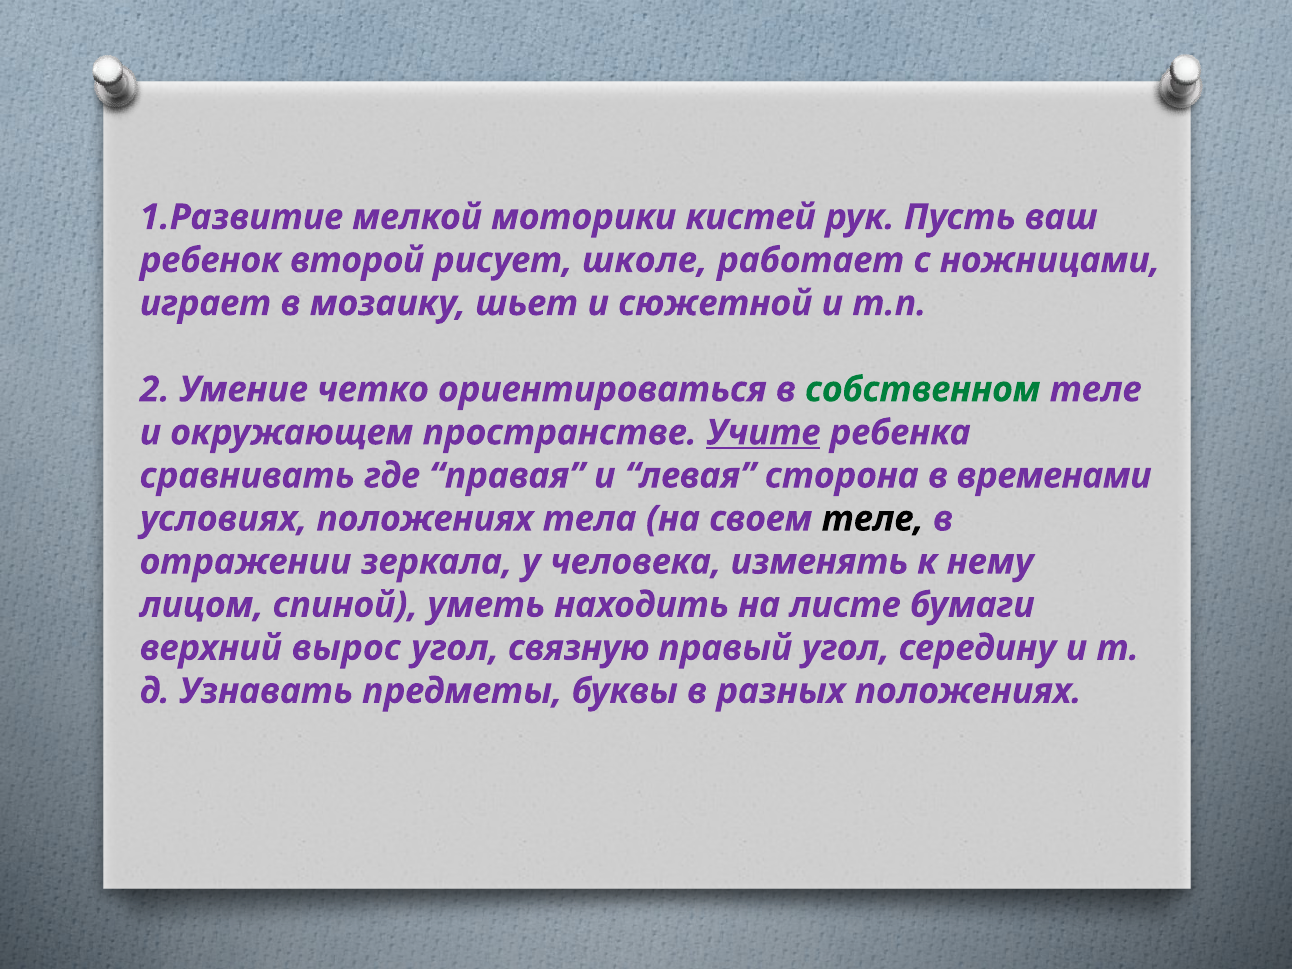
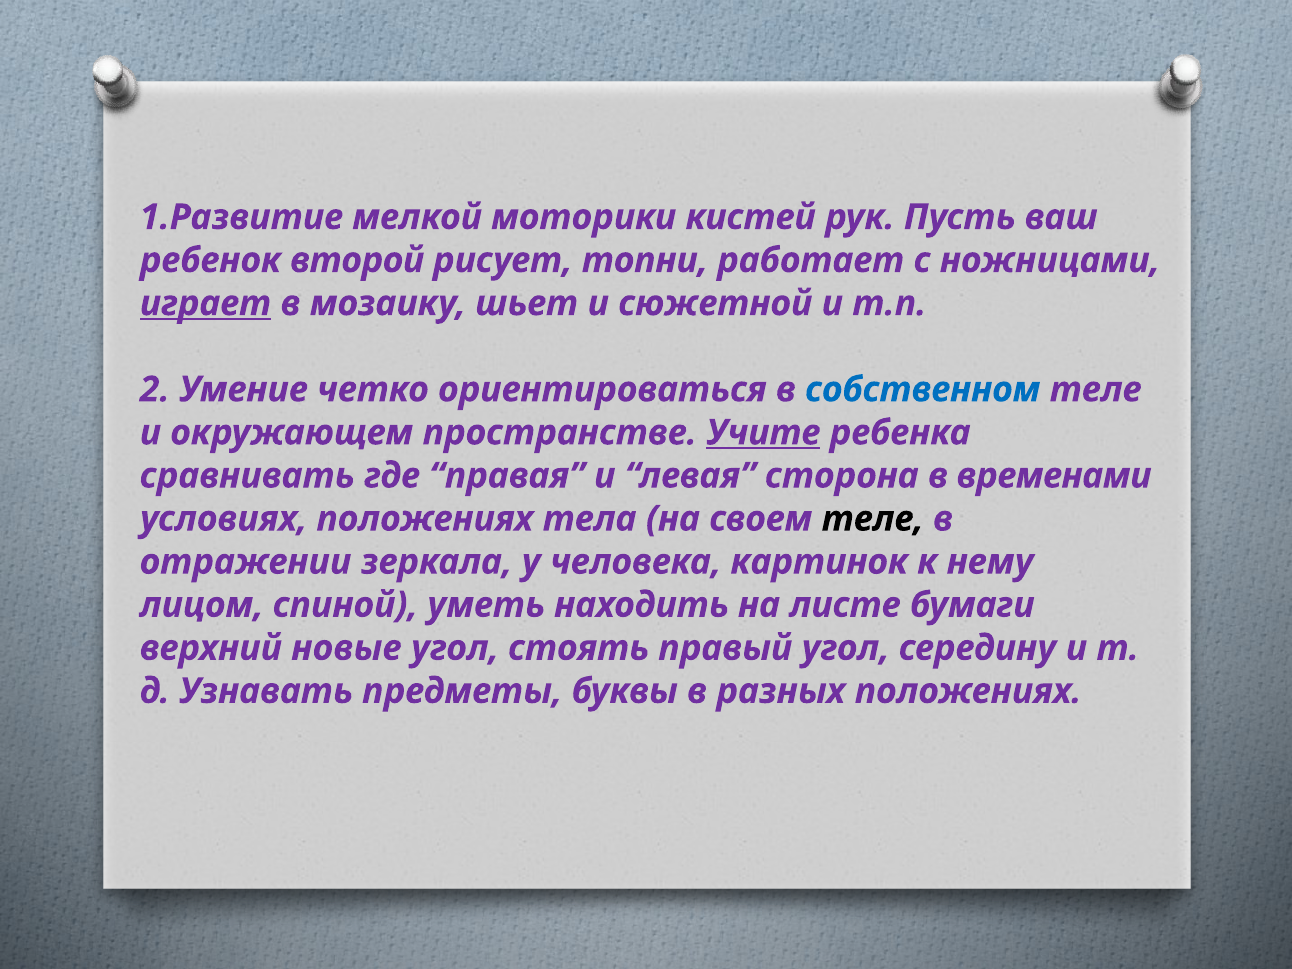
школе: школе -> топни
играет underline: none -> present
собственном colour: green -> blue
изменять: изменять -> картинок
вырос: вырос -> новые
связную: связную -> стоять
